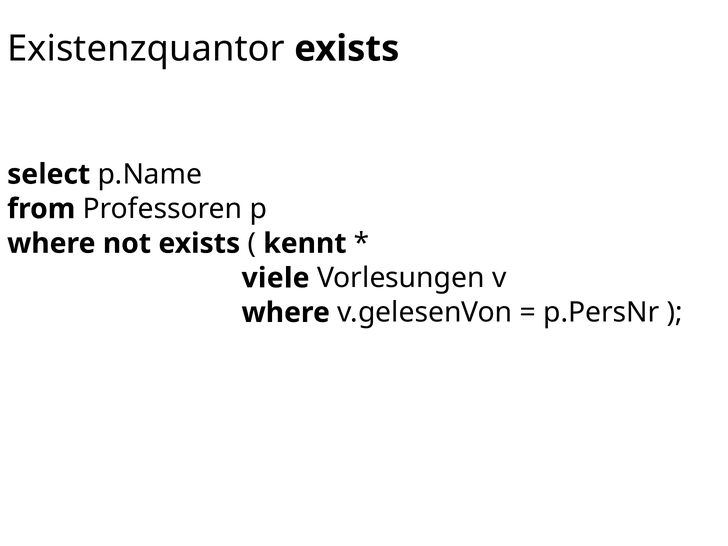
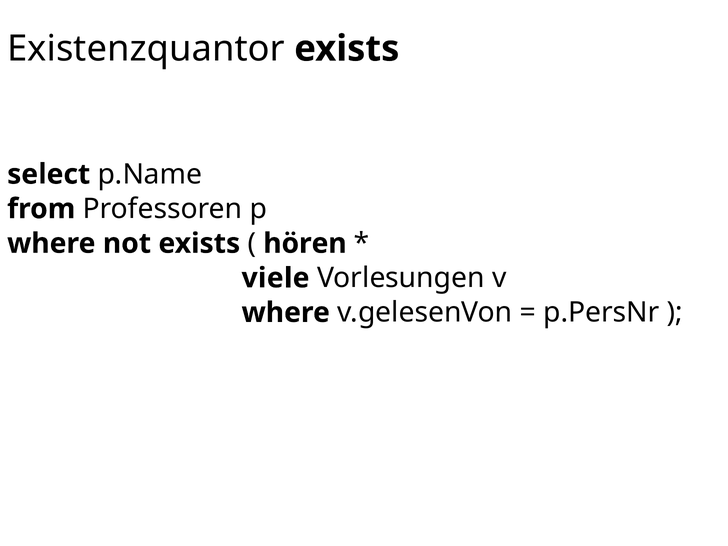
kennt: kennt -> hören
